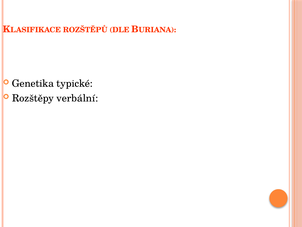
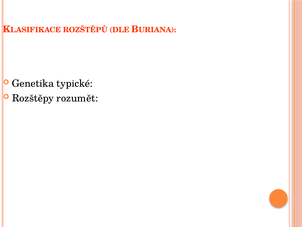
verbální: verbální -> rozumět
